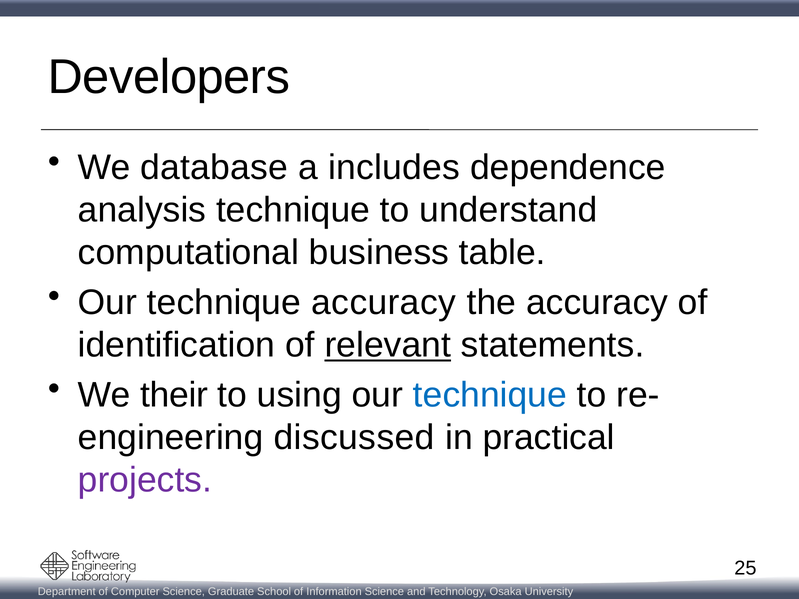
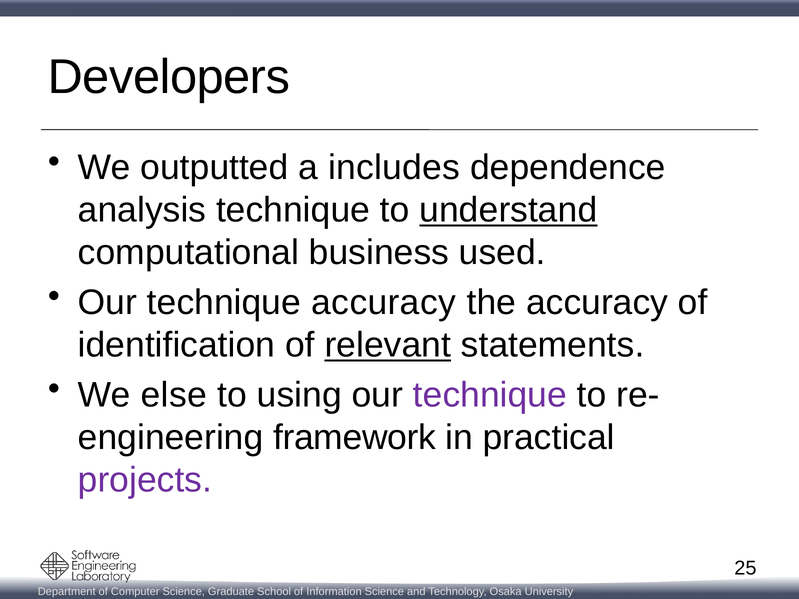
database: database -> outputted
understand underline: none -> present
table: table -> used
their: their -> else
technique at (490, 395) colour: blue -> purple
discussed: discussed -> framework
